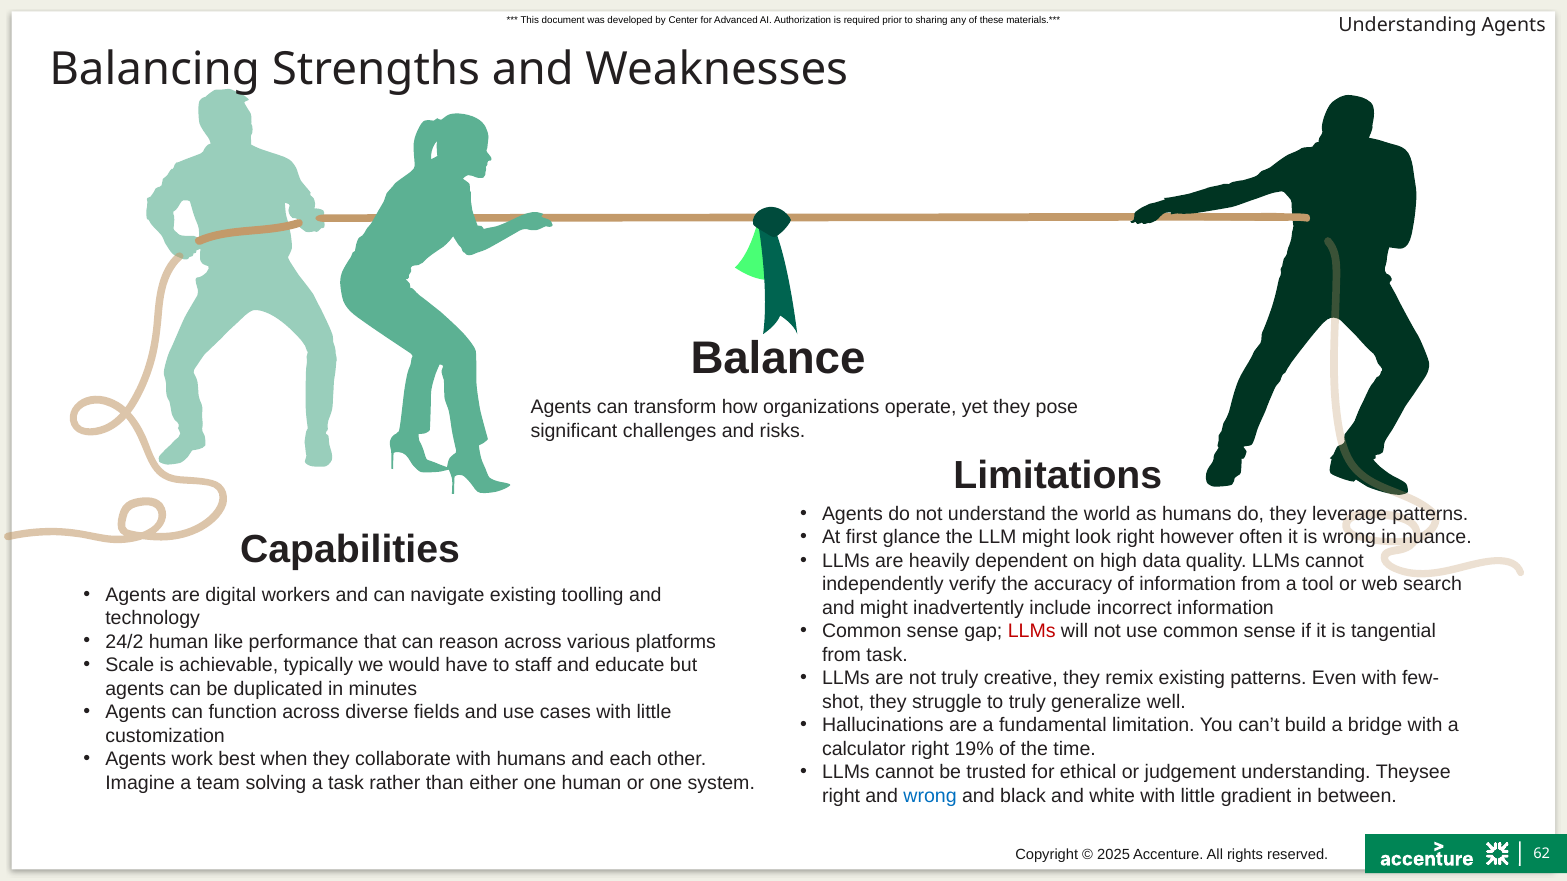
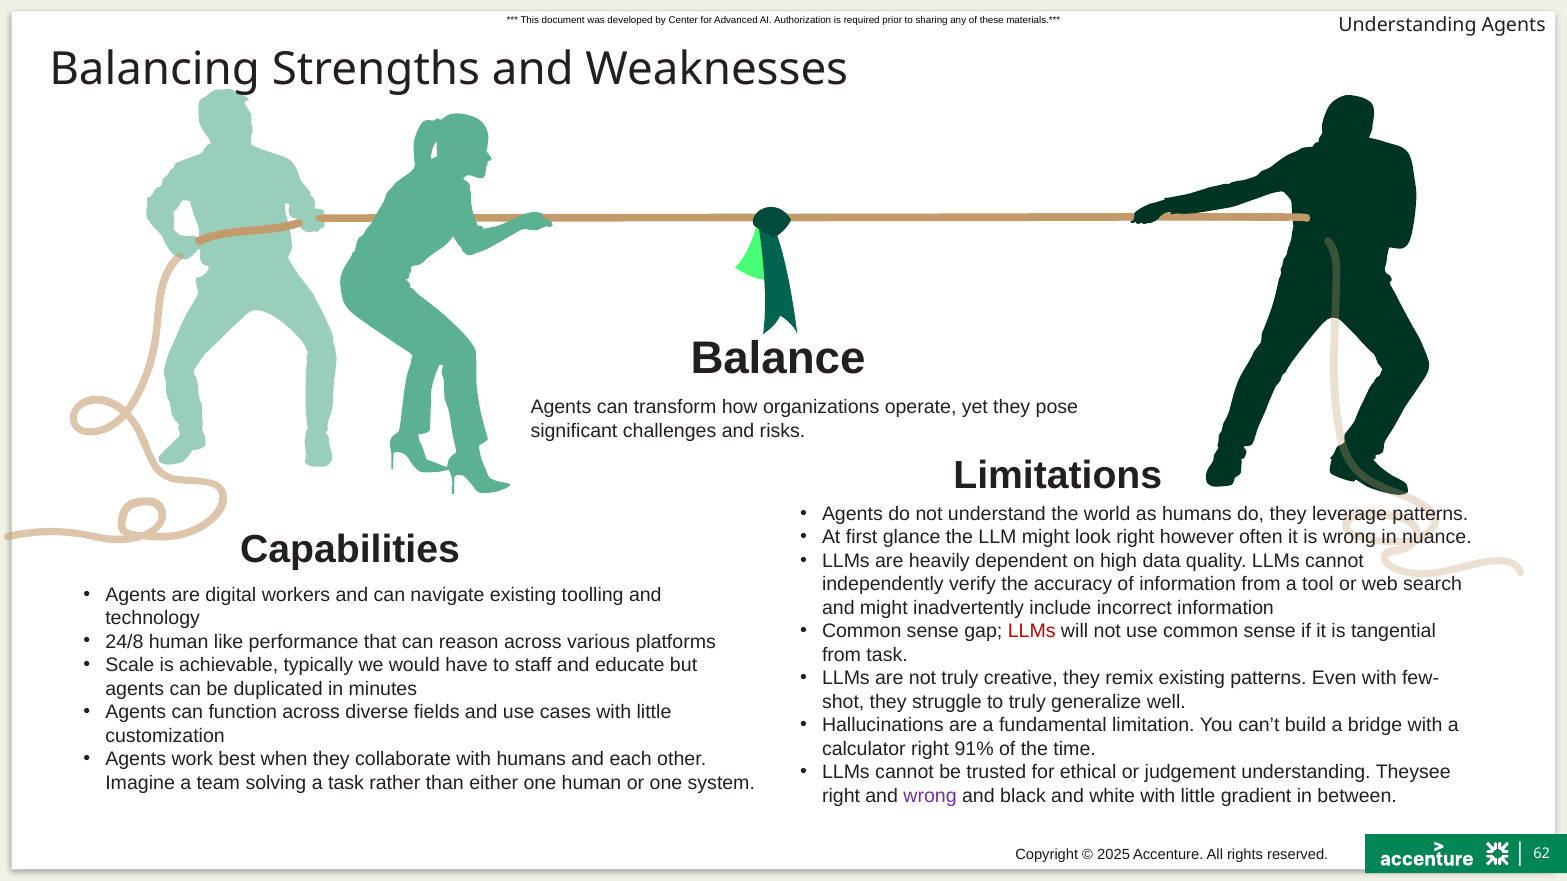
24/2: 24/2 -> 24/8
19%: 19% -> 91%
wrong at (930, 796) colour: blue -> purple
